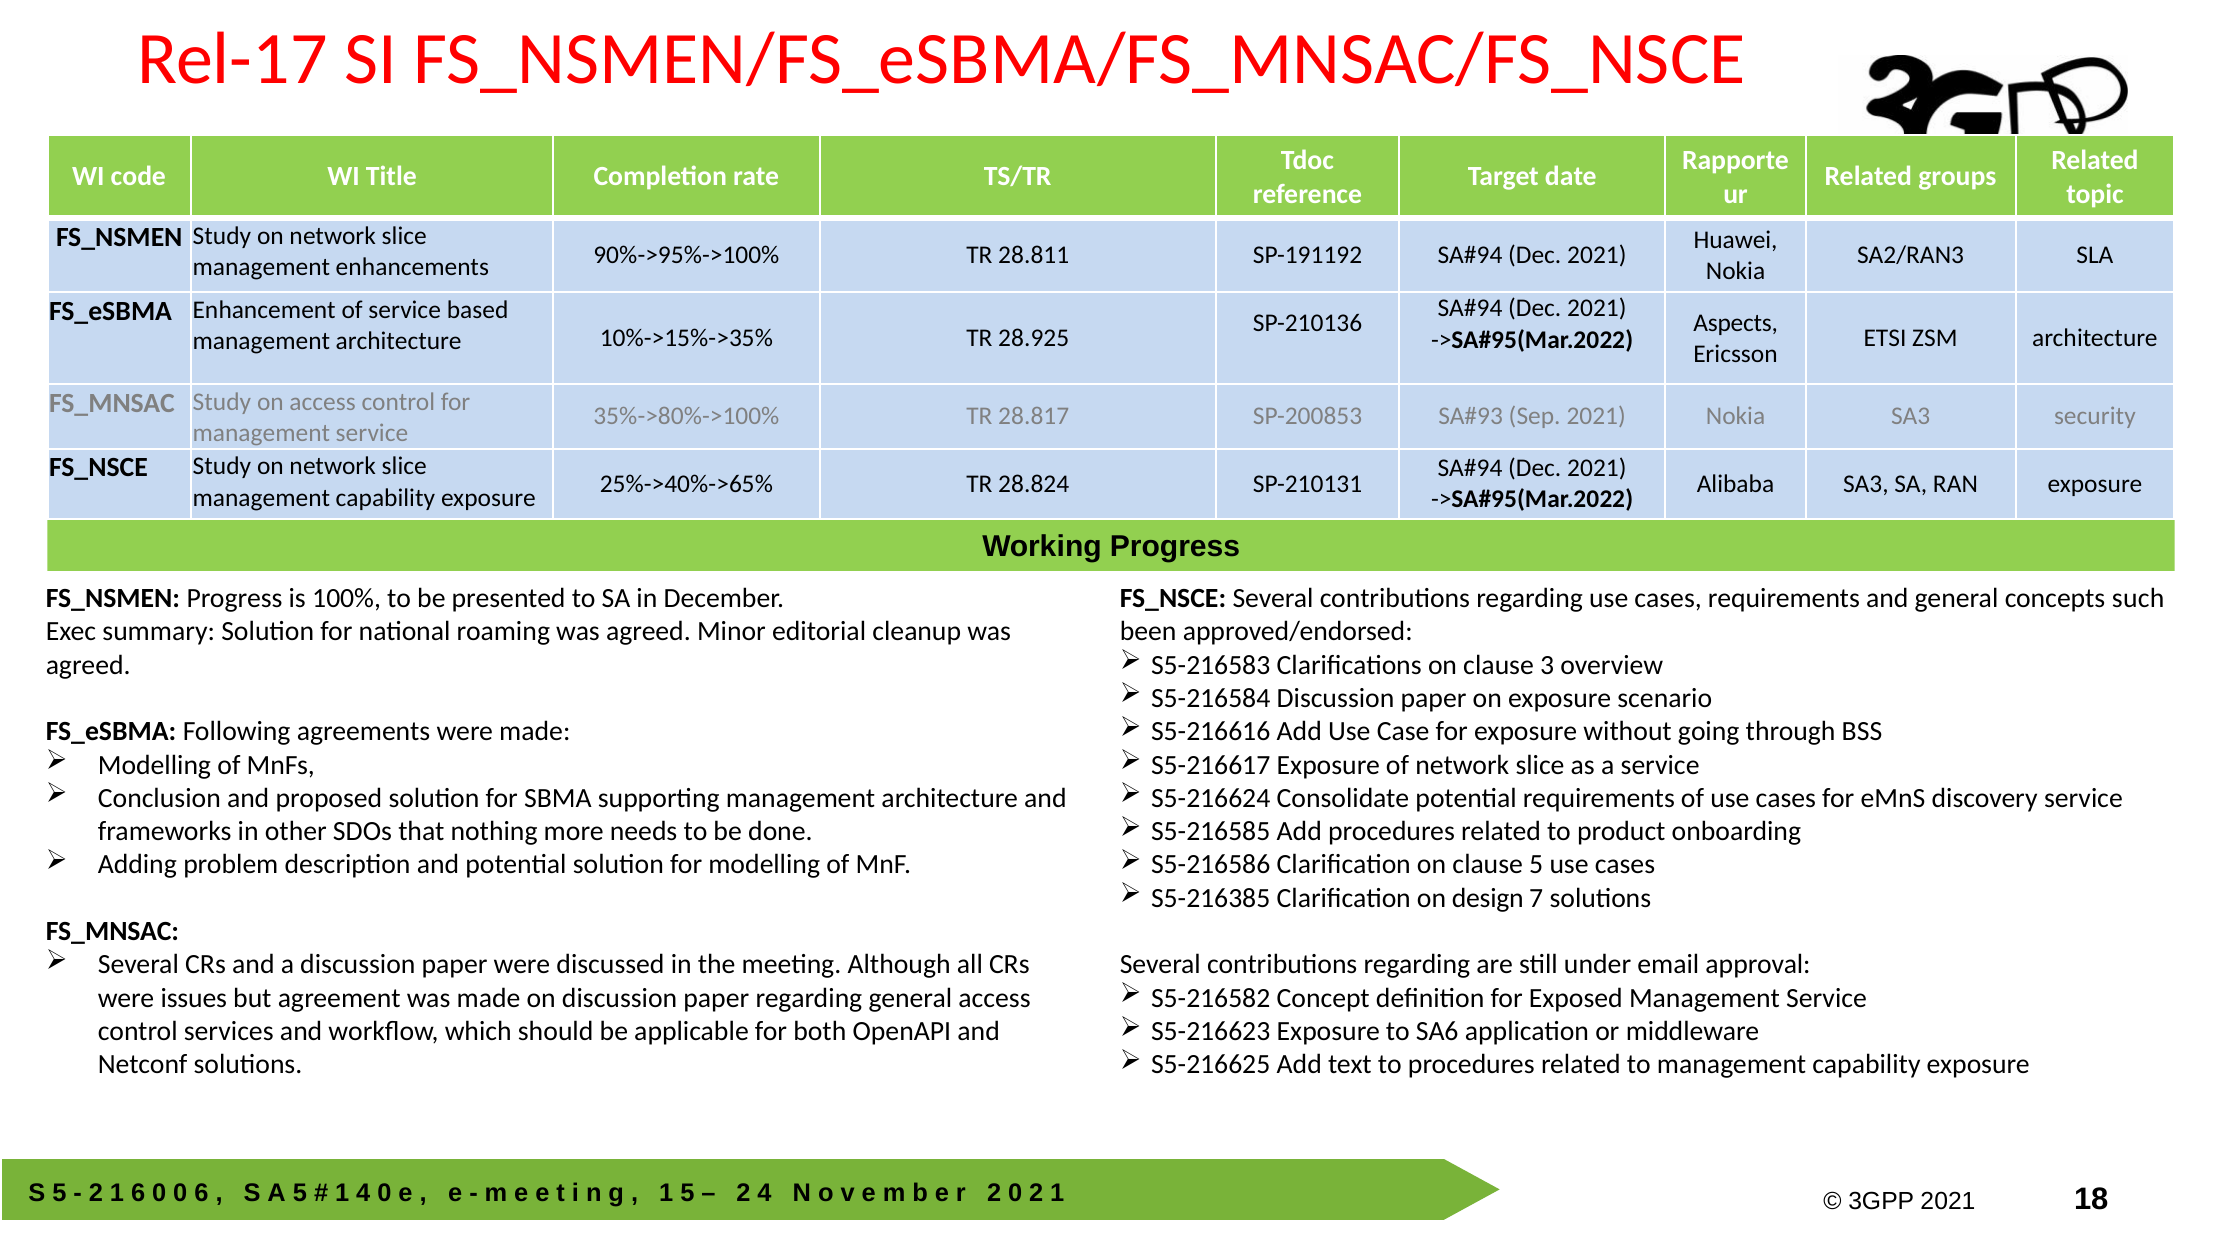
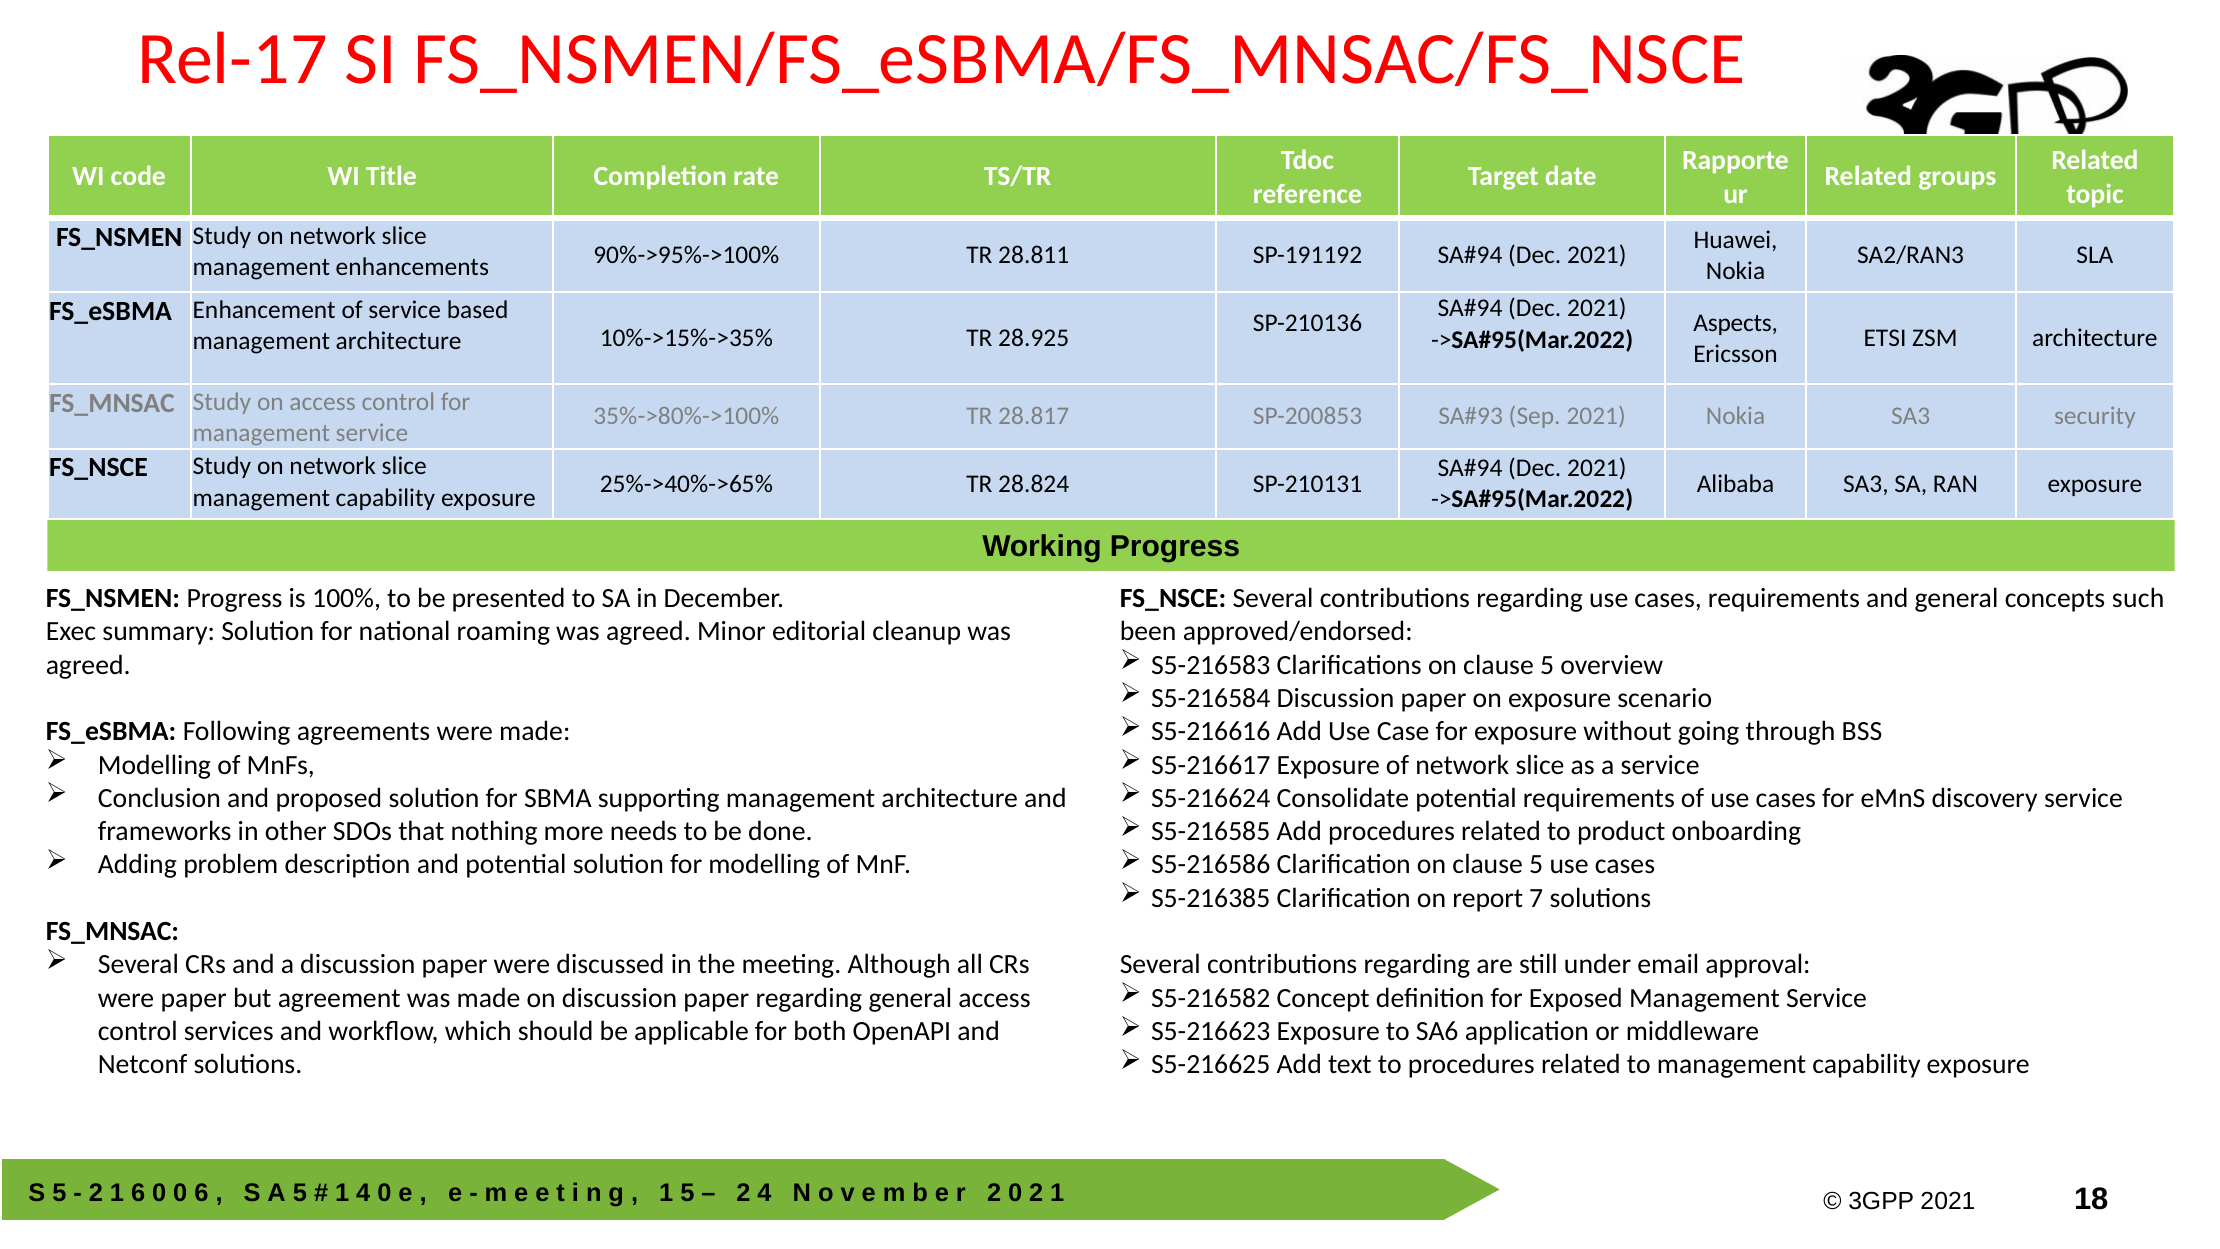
Clarifications on clause 3: 3 -> 5
design: design -> report
were issues: issues -> paper
